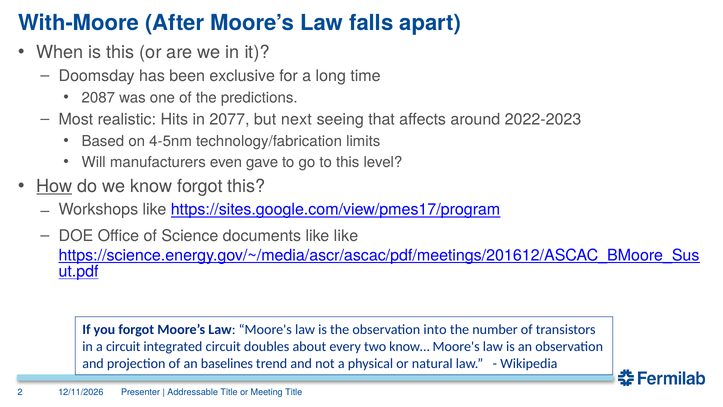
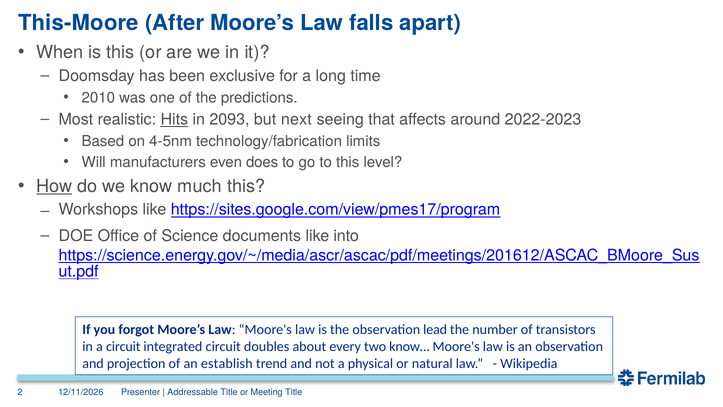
With-Moore: With-Moore -> This-Moore
2087: 2087 -> 2010
Hits underline: none -> present
2077: 2077 -> 2093
gave: gave -> does
know forgot: forgot -> much
like like: like -> into
into: into -> lead
baselines: baselines -> establish
